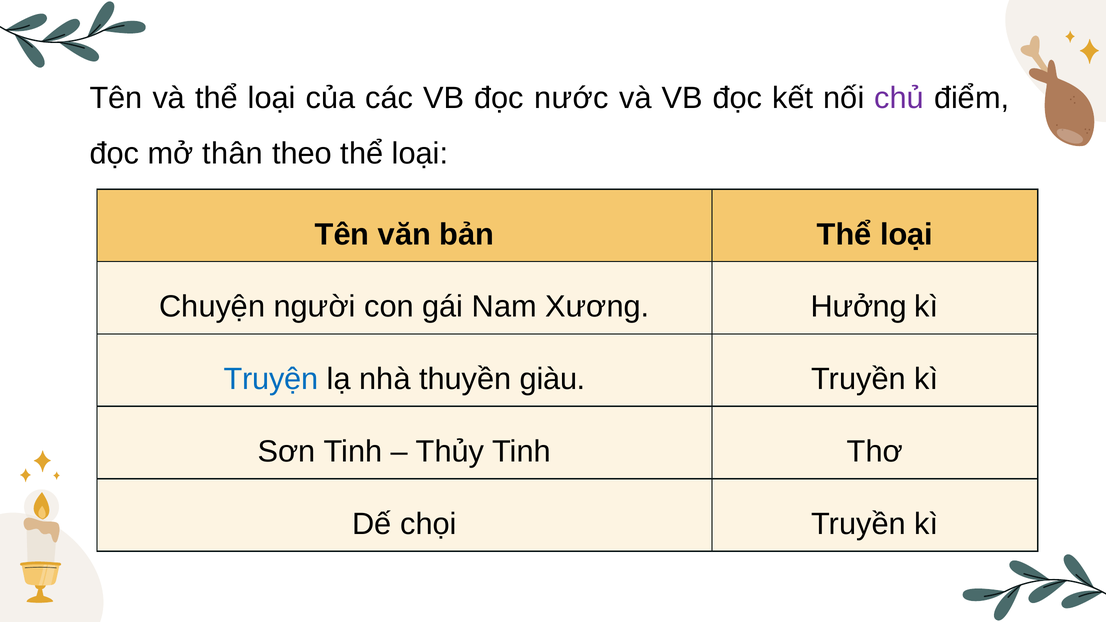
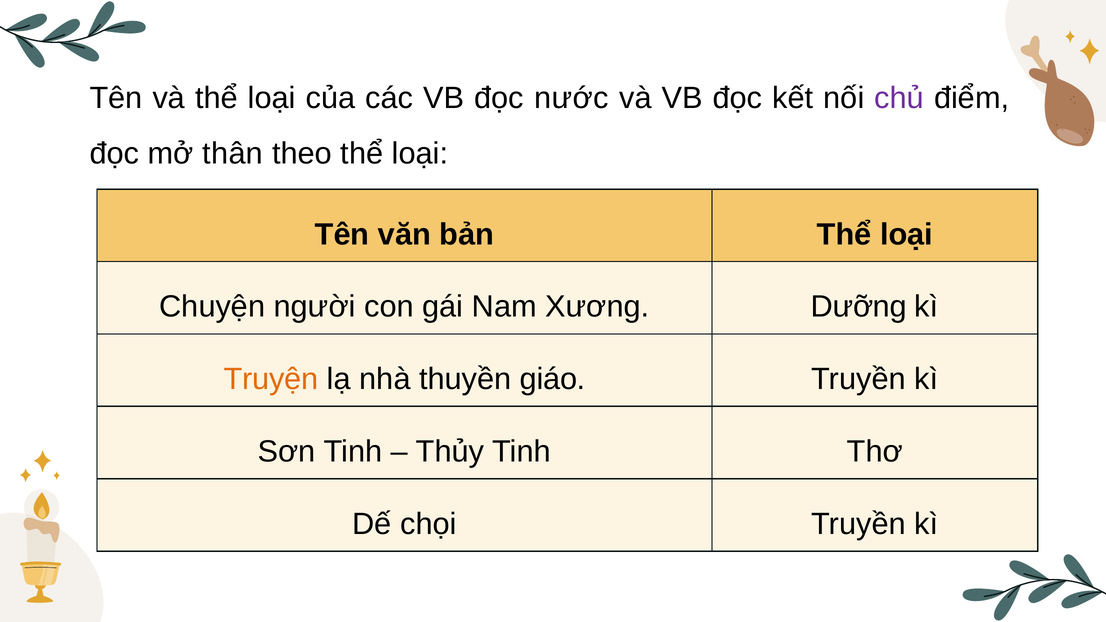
Hưởng: Hưởng -> Dưỡng
Truyện colour: blue -> orange
giàu: giàu -> giáo
